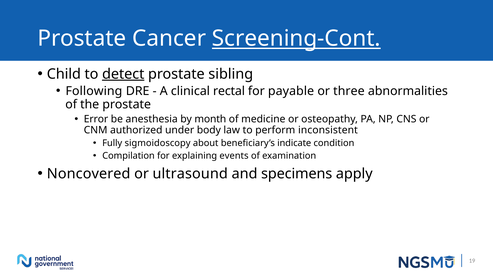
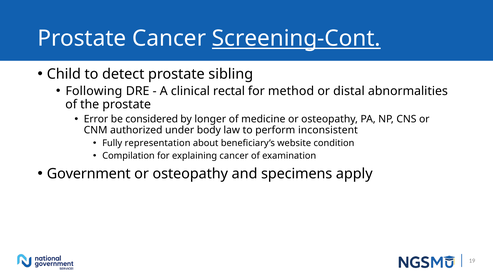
detect underline: present -> none
payable: payable -> method
three: three -> distal
anesthesia: anesthesia -> considered
month: month -> longer
sigmoidoscopy: sigmoidoscopy -> representation
indicate: indicate -> website
explaining events: events -> cancer
Noncovered: Noncovered -> Government
ultrasound at (190, 174): ultrasound -> osteopathy
